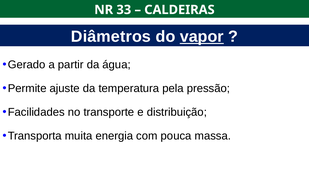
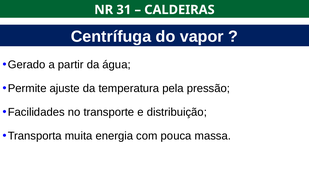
33: 33 -> 31
Diâmetros: Diâmetros -> Centrífuga
vapor underline: present -> none
